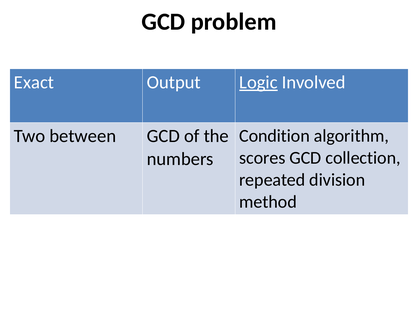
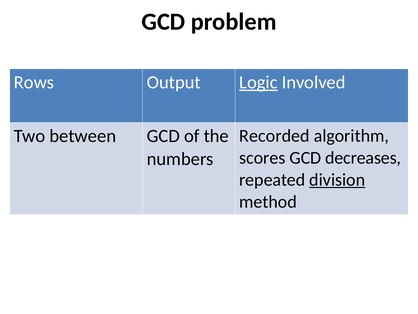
Exact: Exact -> Rows
Condition: Condition -> Recorded
collection: collection -> decreases
division underline: none -> present
